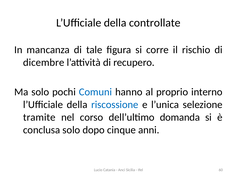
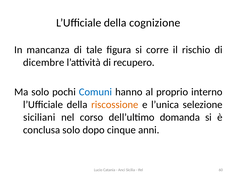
controllate: controllate -> cognizione
riscossione colour: blue -> orange
tramite: tramite -> siciliani
